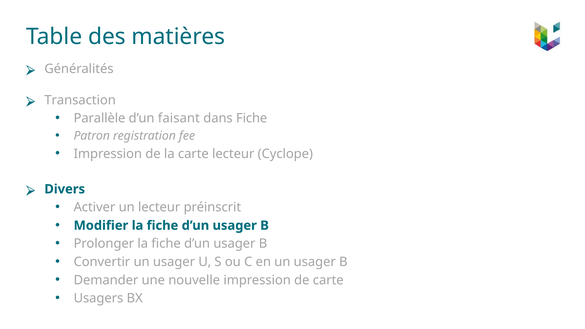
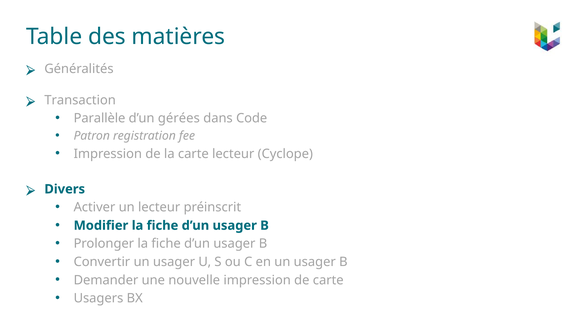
faisant: faisant -> gérées
dans Fiche: Fiche -> Code
